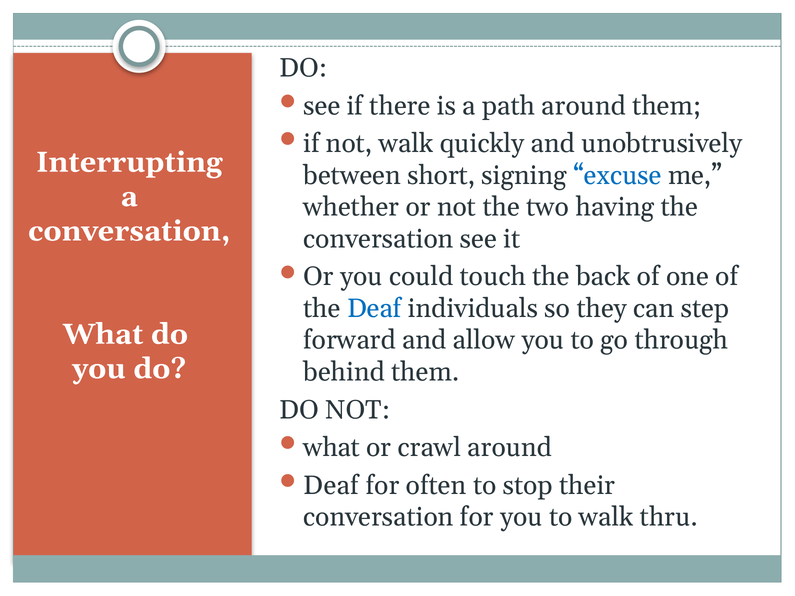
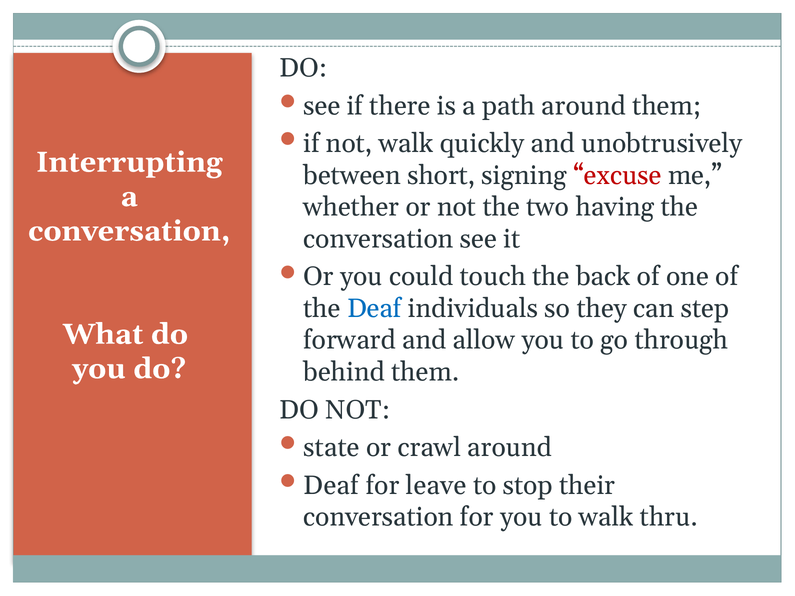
excuse colour: blue -> red
what at (332, 448): what -> state
often: often -> leave
